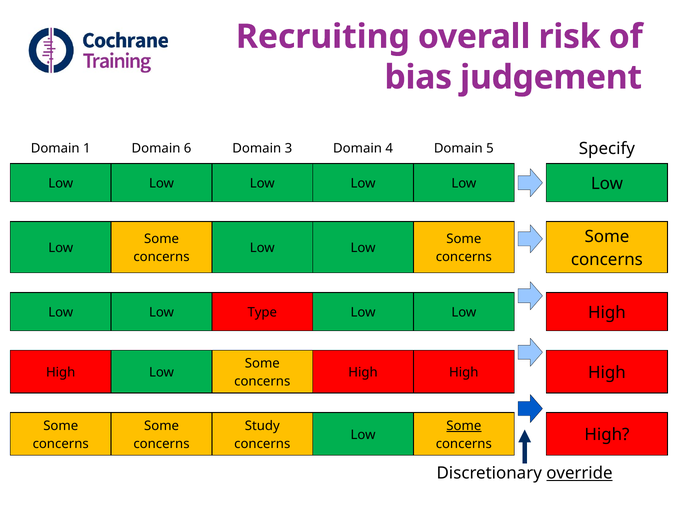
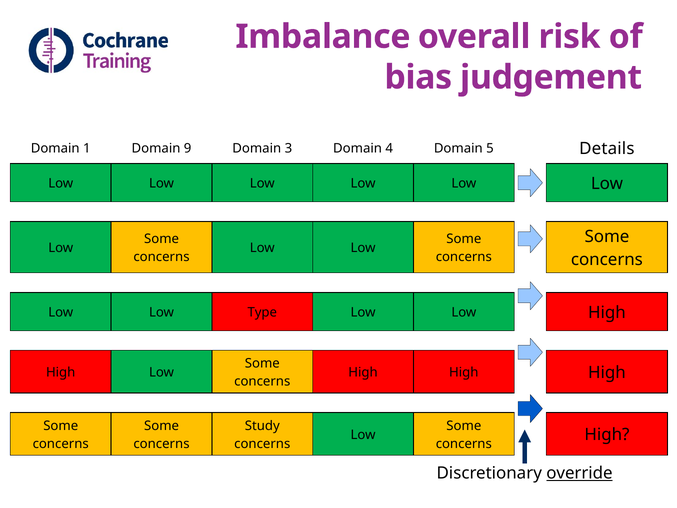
Recruiting: Recruiting -> Imbalance
6: 6 -> 9
Specify: Specify -> Details
Some at (464, 426) underline: present -> none
